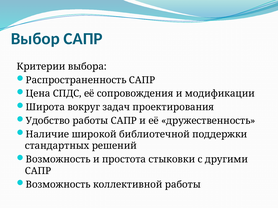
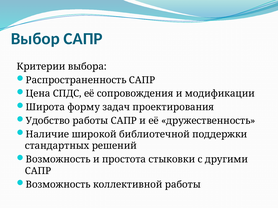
вокруг: вокруг -> форму
